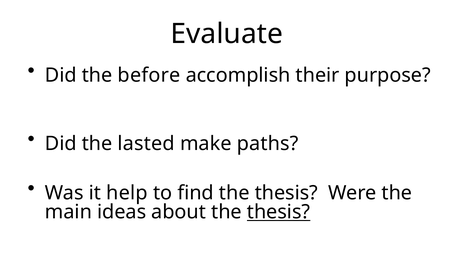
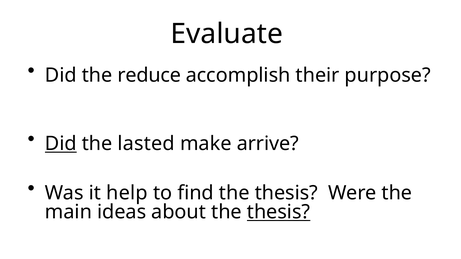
before: before -> reduce
Did at (61, 144) underline: none -> present
paths: paths -> arrive
